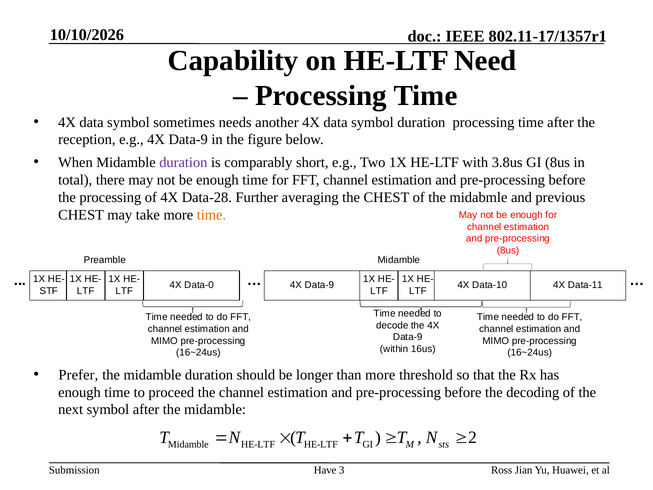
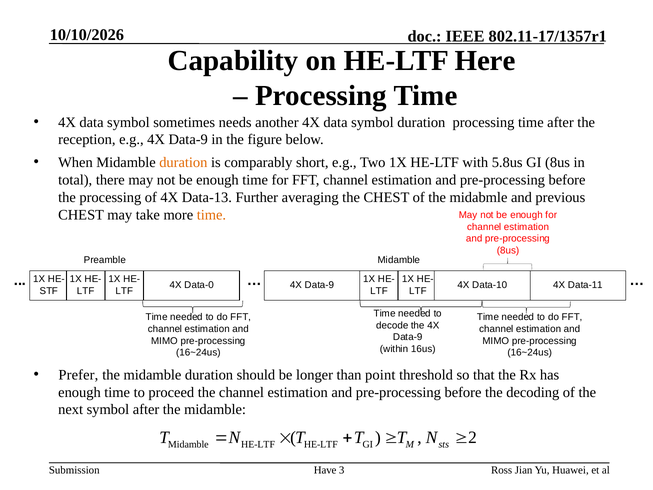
Need: Need -> Here
duration at (183, 162) colour: purple -> orange
3.8us: 3.8us -> 5.8us
Data-28: Data-28 -> Data-13
than more: more -> point
